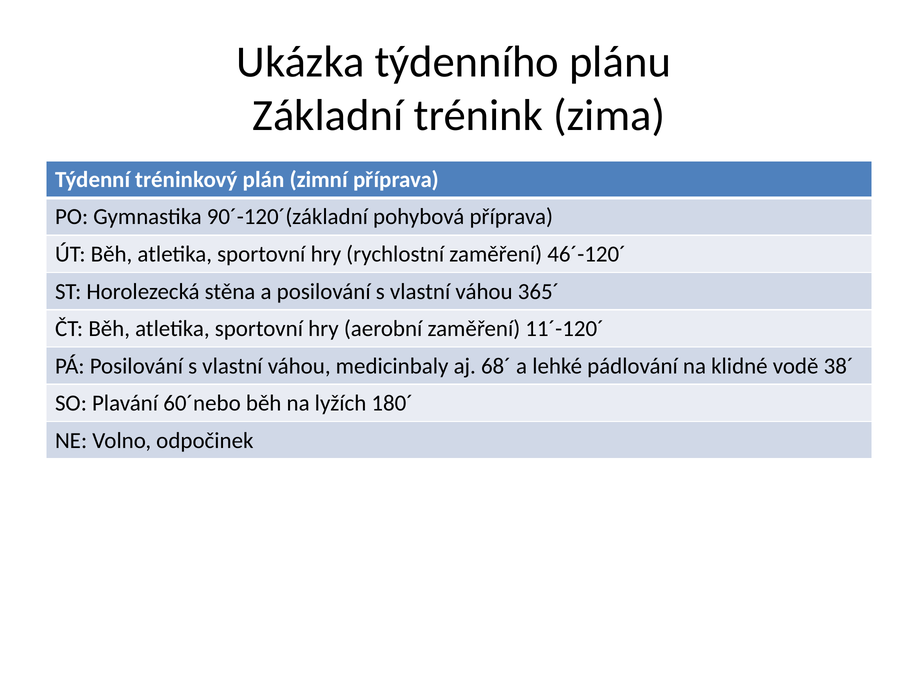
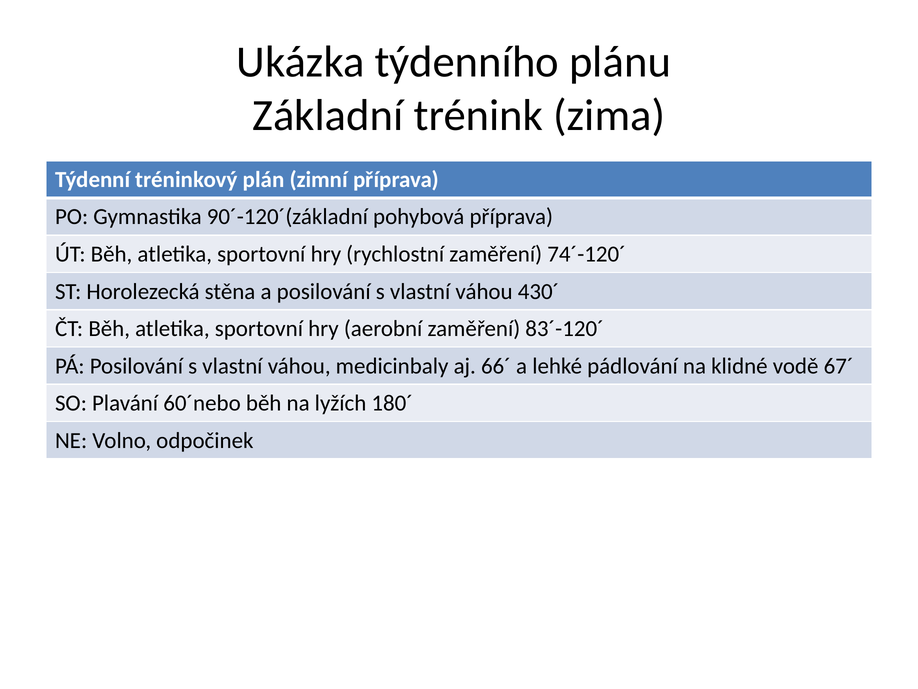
46´-120´: 46´-120´ -> 74´-120´
365´: 365´ -> 430´
11´-120´: 11´-120´ -> 83´-120´
68´: 68´ -> 66´
38´: 38´ -> 67´
